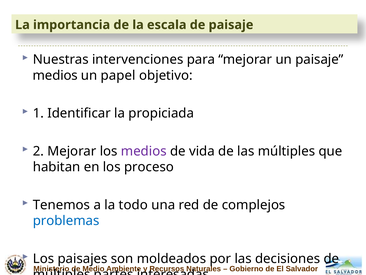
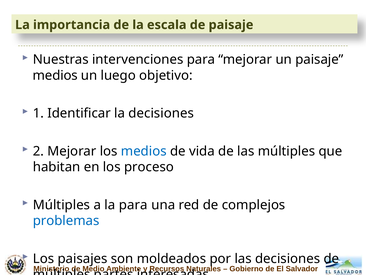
papel: papel -> luego
la propiciada: propiciada -> decisiones
medios at (144, 151) colour: purple -> blue
Tenemos at (61, 205): Tenemos -> Múltiples
la todo: todo -> para
